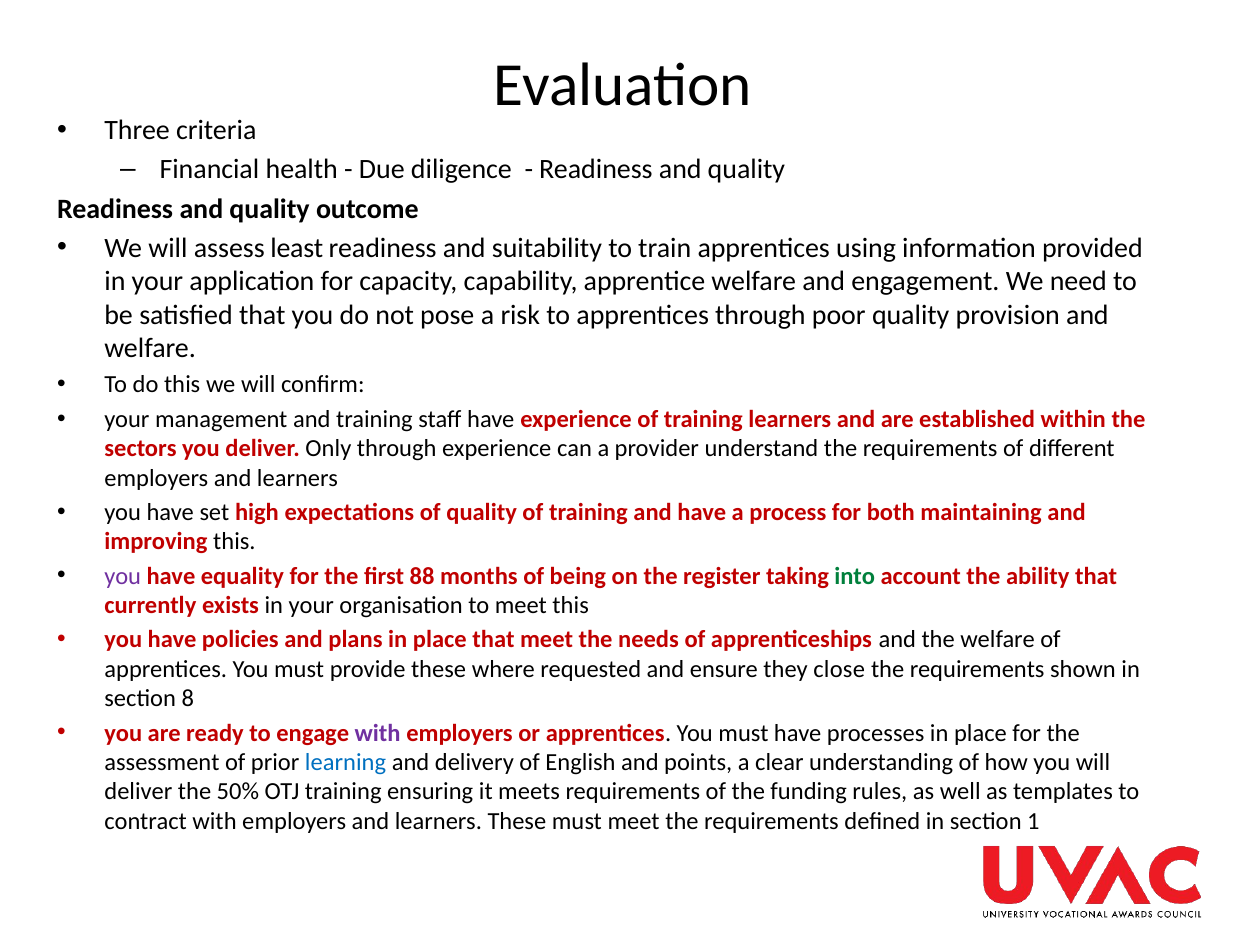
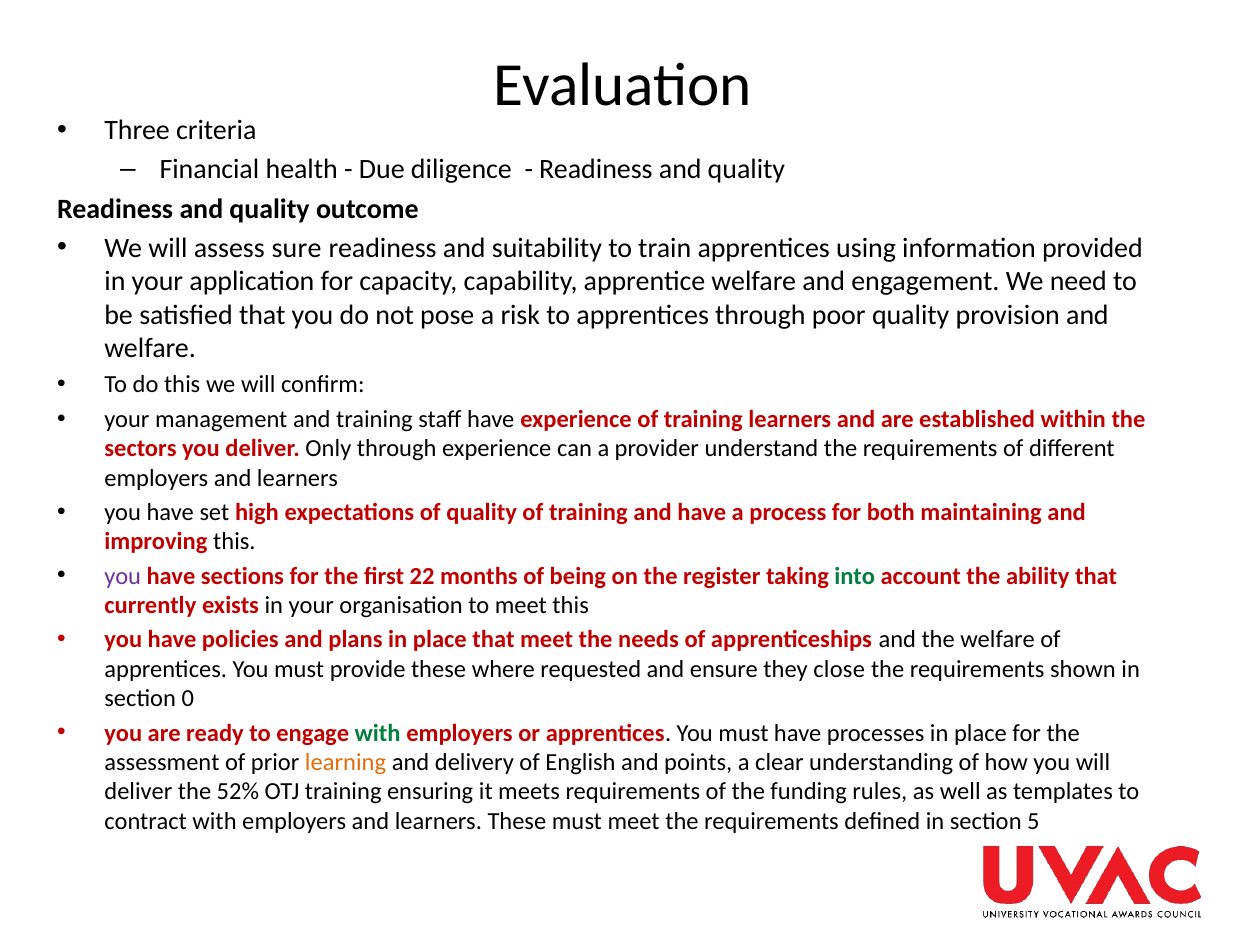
least: least -> sure
equality: equality -> sections
88: 88 -> 22
8: 8 -> 0
with at (378, 733) colour: purple -> green
learning colour: blue -> orange
50%: 50% -> 52%
1: 1 -> 5
